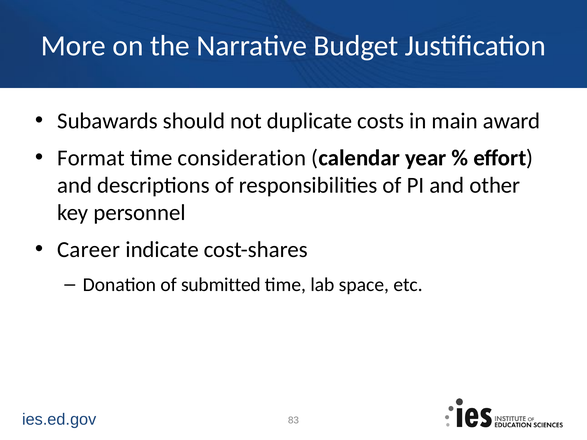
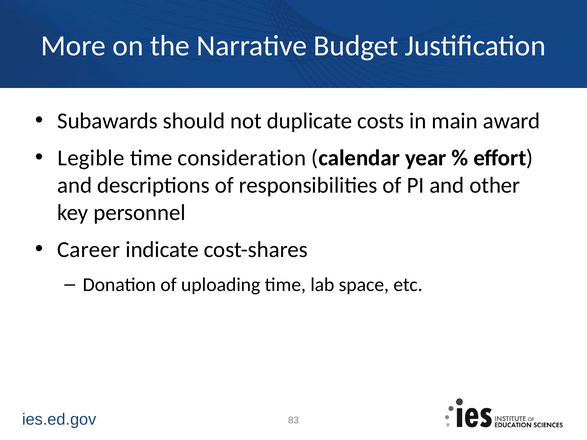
Format: Format -> Legible
submitted: submitted -> uploading
